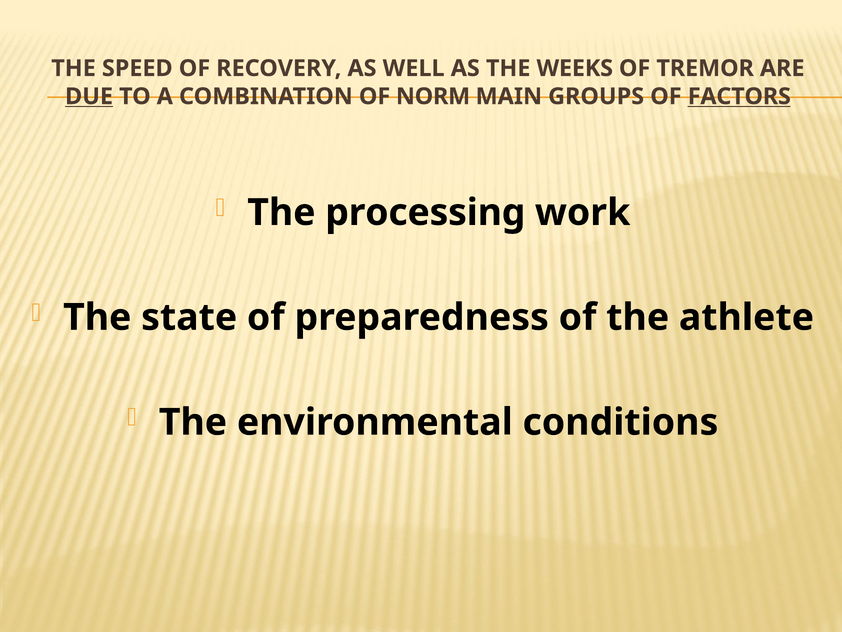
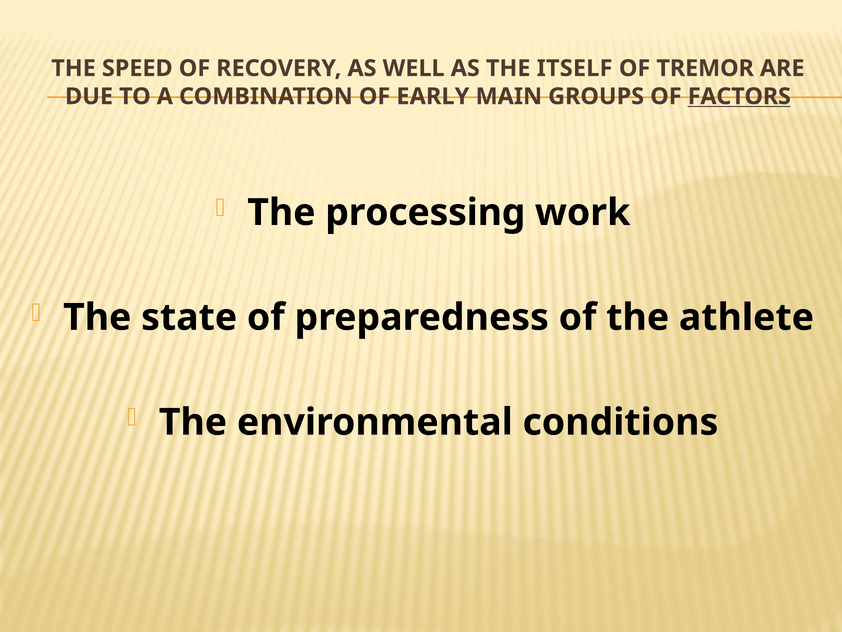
WEEKS: WEEKS -> ITSELF
DUE underline: present -> none
NORM: NORM -> EARLY
